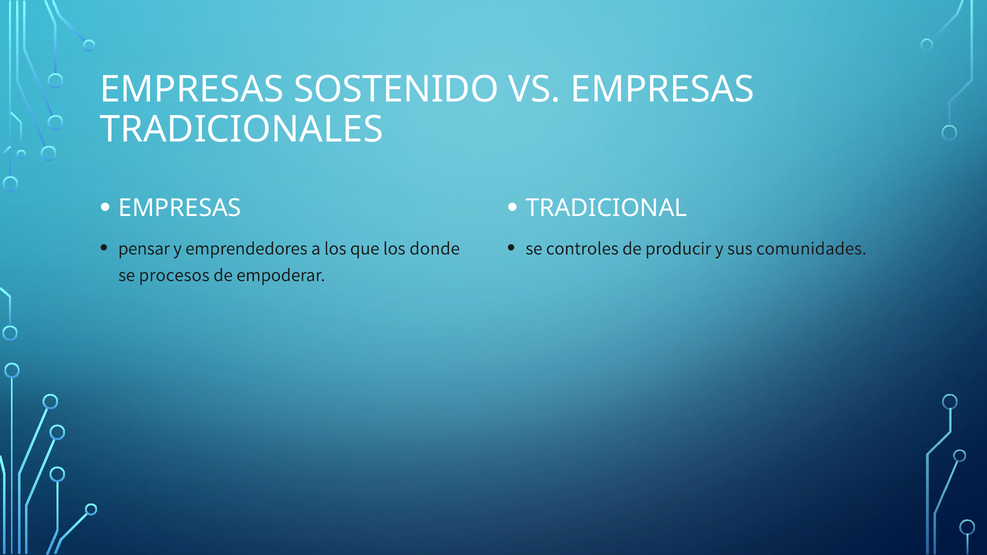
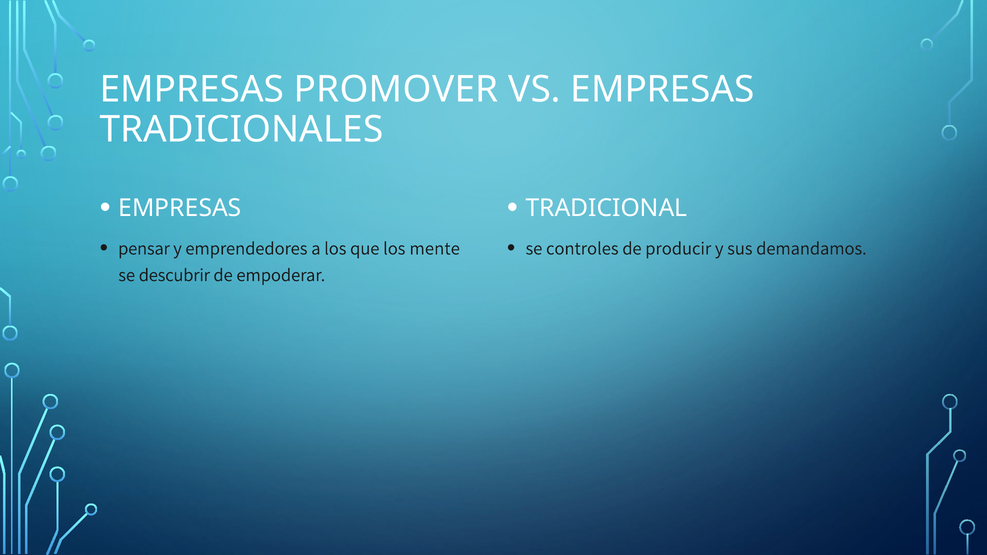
SOSTENIDO: SOSTENIDO -> PROMOVER
donde: donde -> mente
comunidades: comunidades -> demandamos
procesos: procesos -> descubrir
